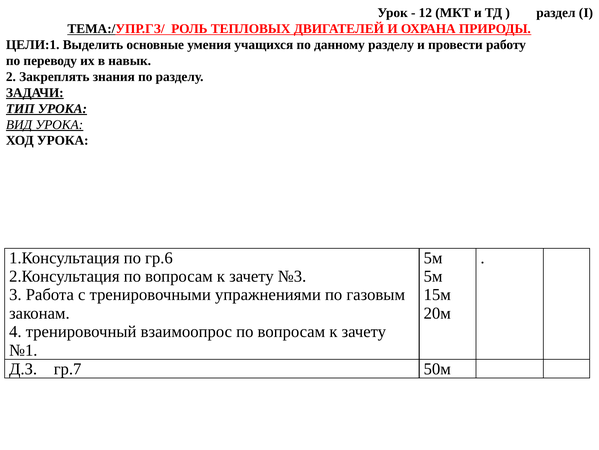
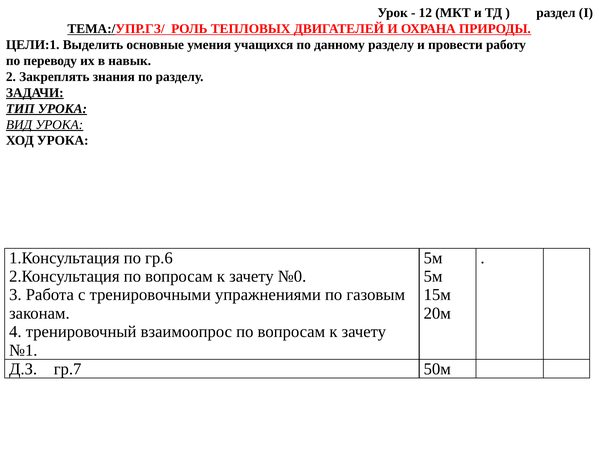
№3: №3 -> №0
